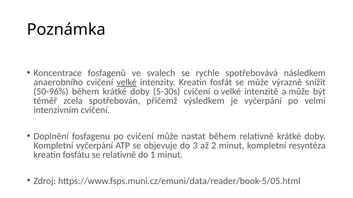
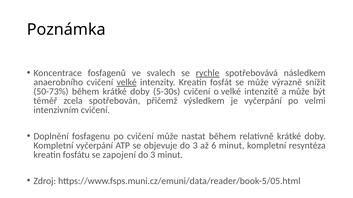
rychle underline: none -> present
50-96%: 50-96% -> 50-73%
2: 2 -> 6
se relativně: relativně -> zapojení
1 at (153, 155): 1 -> 3
